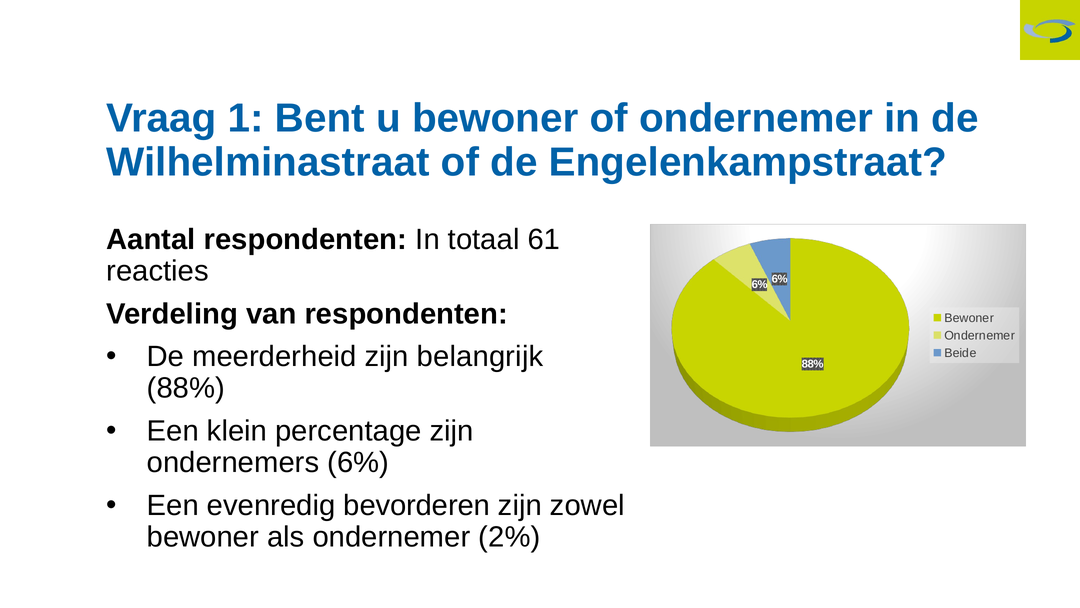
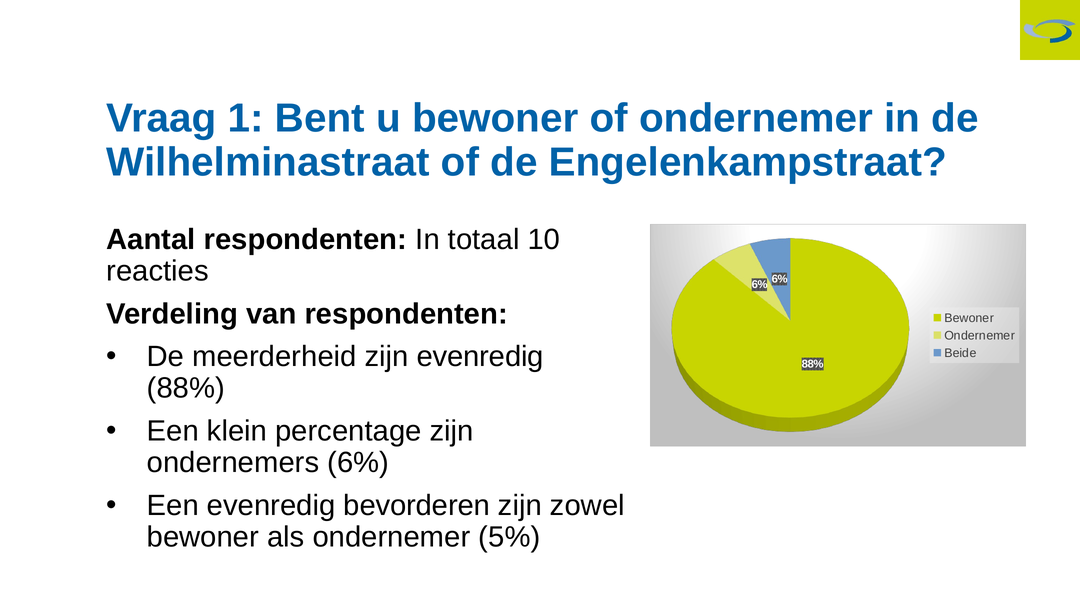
61: 61 -> 10
zijn belangrijk: belangrijk -> evenredig
2%: 2% -> 5%
